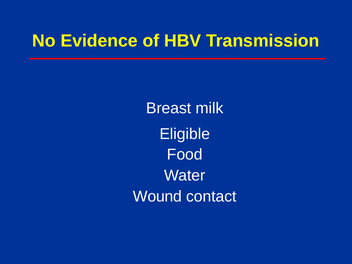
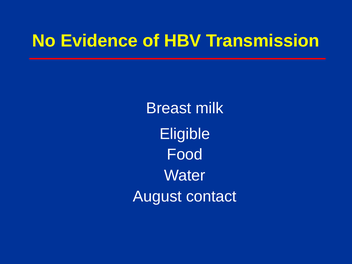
Wound: Wound -> August
